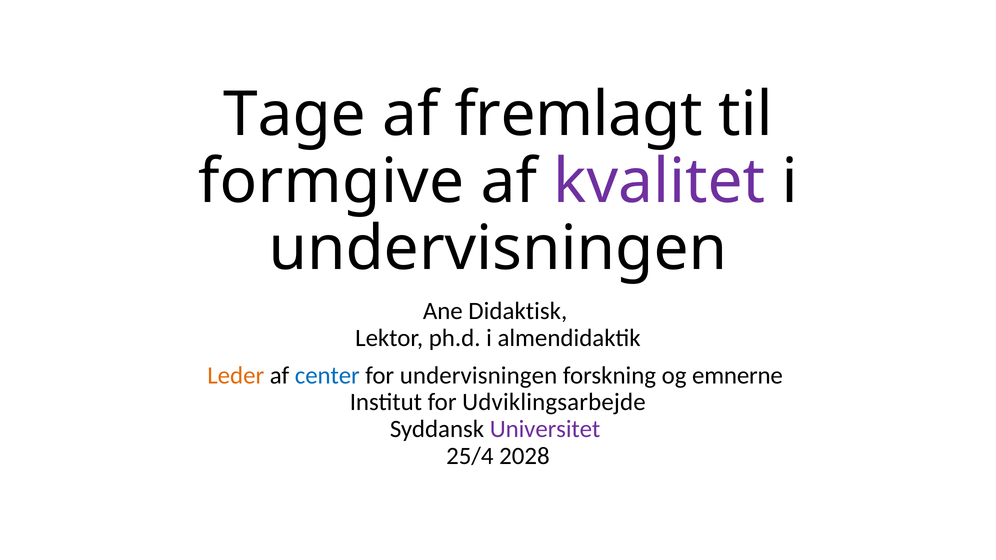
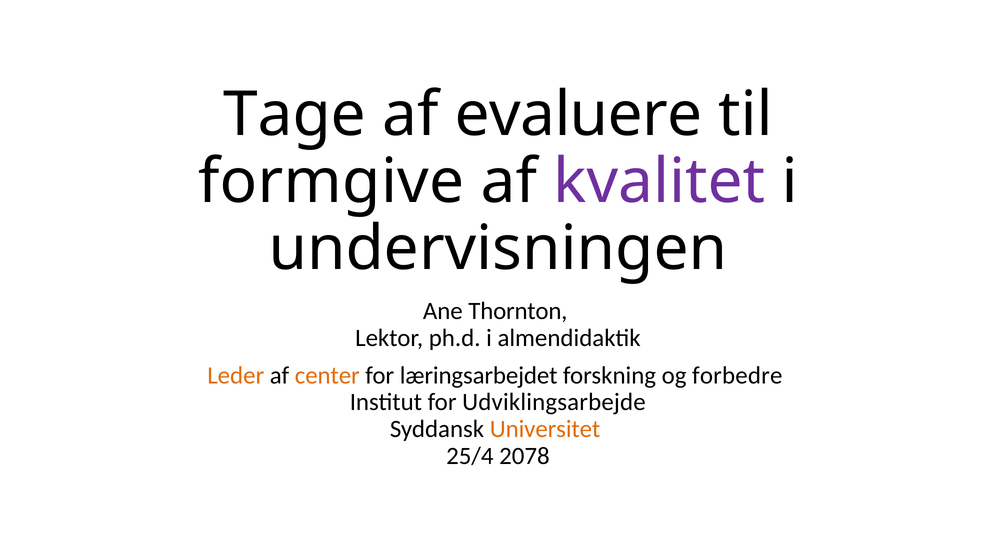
fremlagt: fremlagt -> evaluere
Didaktisk: Didaktisk -> Thornton
center colour: blue -> orange
for undervisningen: undervisningen -> læringsarbejdet
emnerne: emnerne -> forbedre
Universitet colour: purple -> orange
2028: 2028 -> 2078
